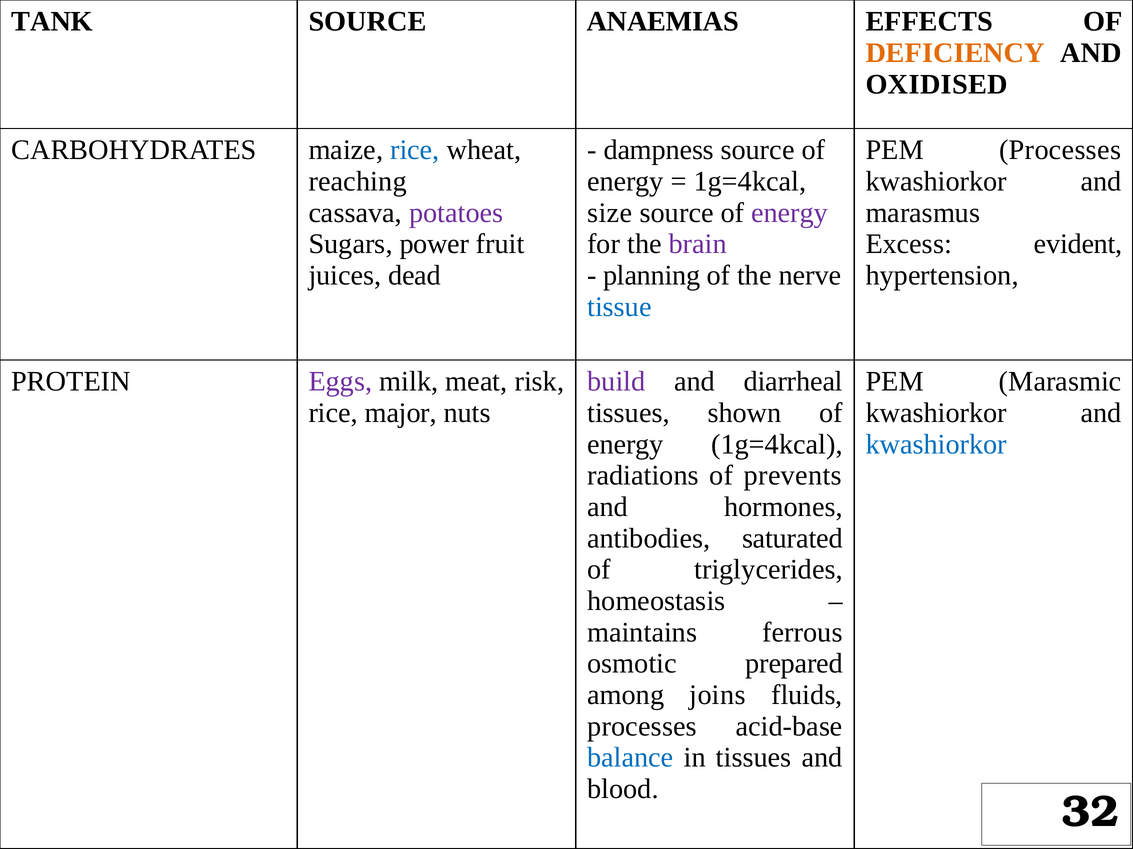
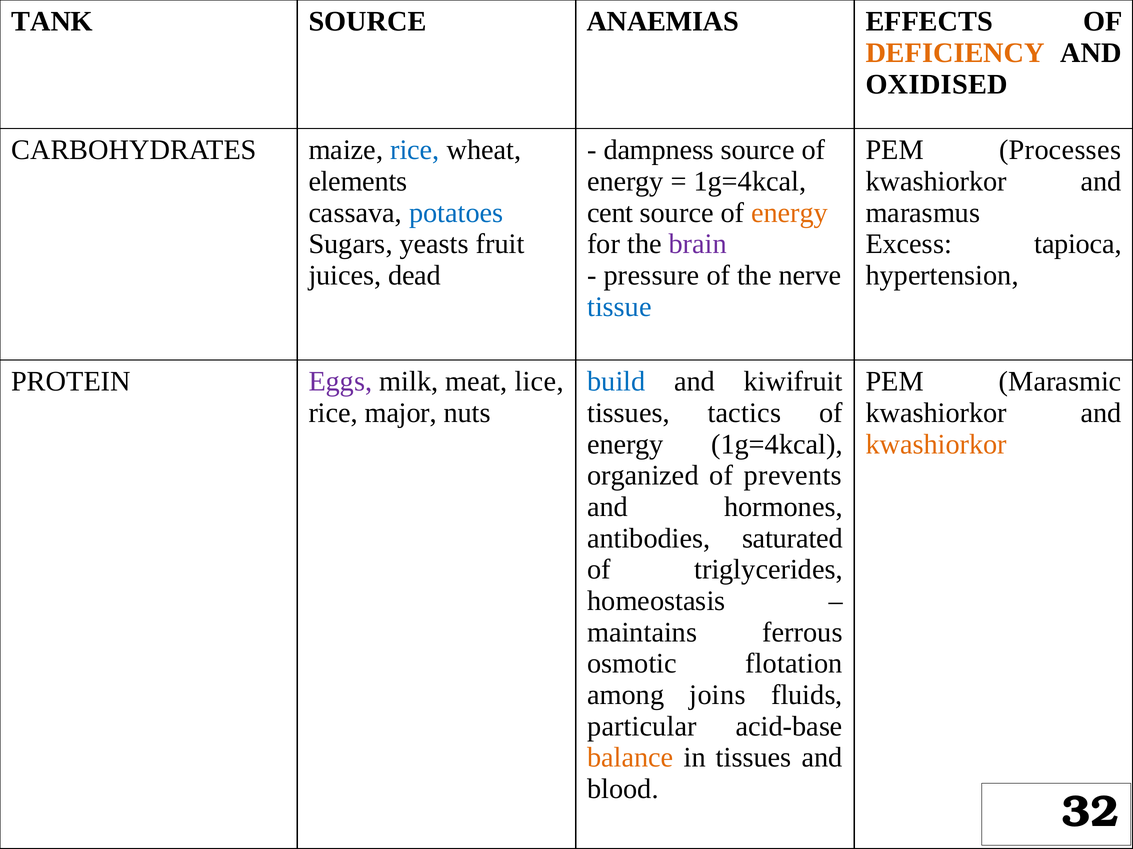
reaching: reaching -> elements
potatoes colour: purple -> blue
size: size -> cent
energy at (790, 213) colour: purple -> orange
power: power -> yeasts
evident: evident -> tapioca
planning: planning -> pressure
risk: risk -> lice
build colour: purple -> blue
diarrheal: diarrheal -> kiwifruit
shown: shown -> tactics
kwashiorkor at (936, 445) colour: blue -> orange
radiations: radiations -> organized
prepared: prepared -> flotation
processes at (642, 727): processes -> particular
balance colour: blue -> orange
